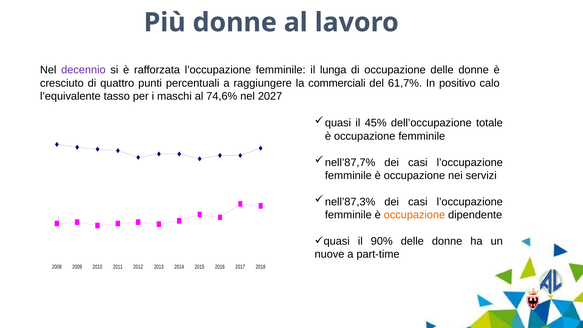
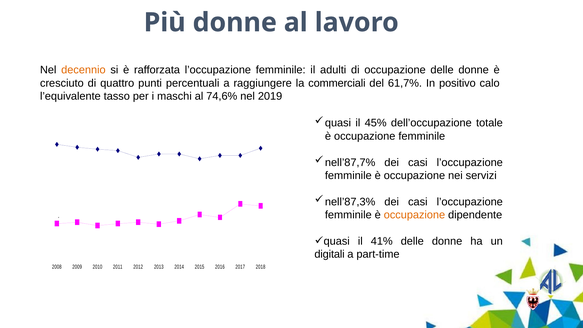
decennio colour: purple -> orange
lunga: lunga -> adulti
2027: 2027 -> 2019
90%: 90% -> 41%
nuove: nuove -> digitali
